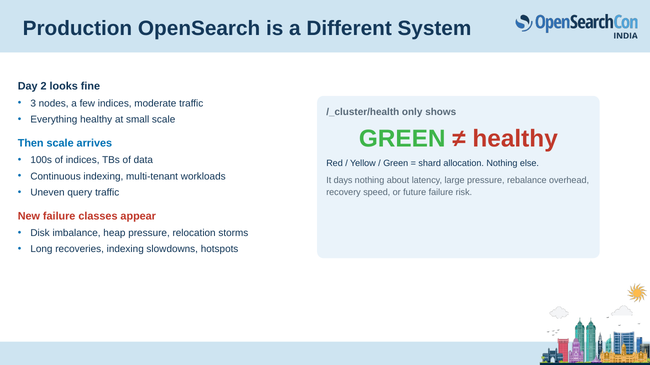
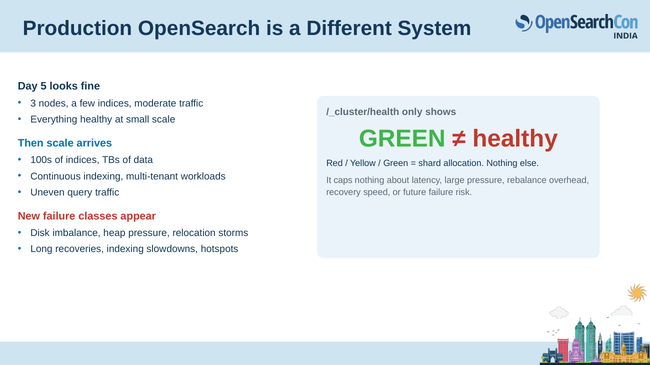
2: 2 -> 5
days: days -> caps
